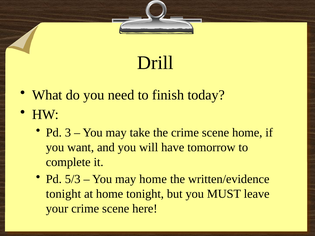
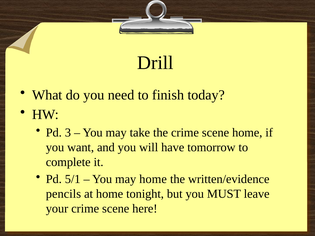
5/3: 5/3 -> 5/1
tonight at (63, 194): tonight -> pencils
